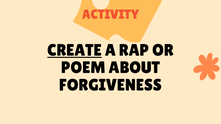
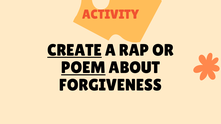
POEM underline: none -> present
